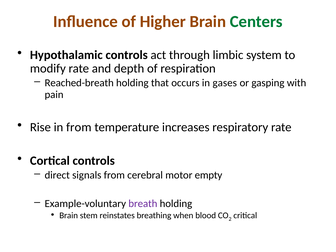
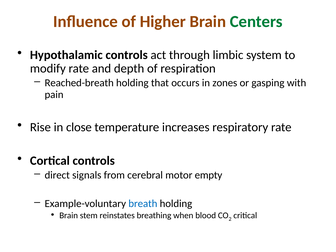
gases: gases -> zones
in from: from -> close
breath colour: purple -> blue
